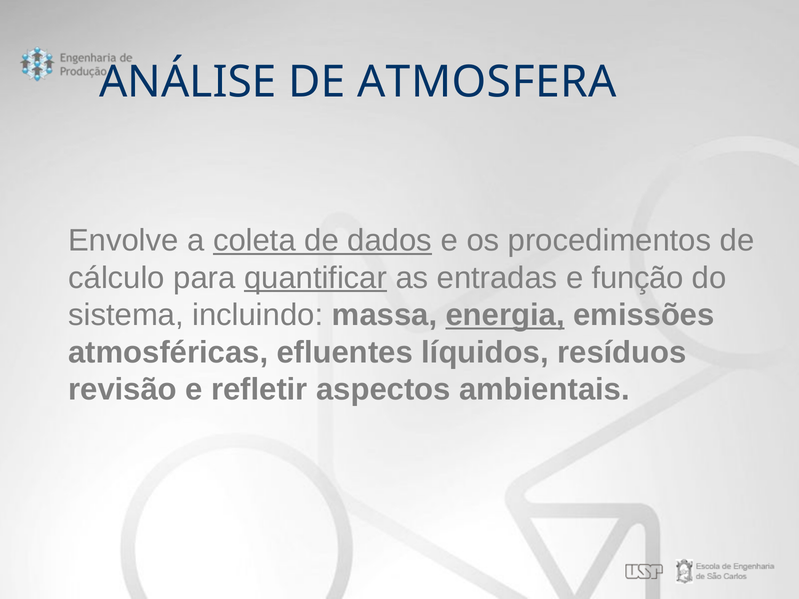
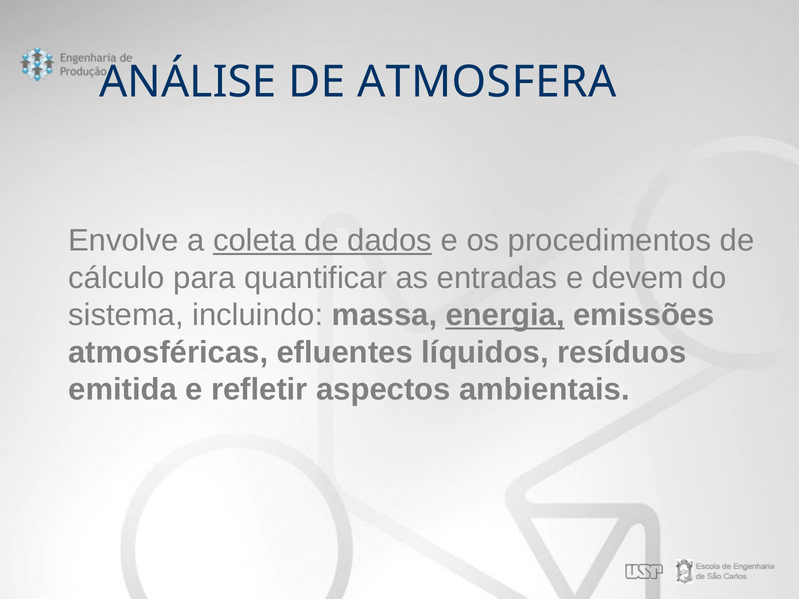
quantificar underline: present -> none
função: função -> devem
revisão: revisão -> emitida
